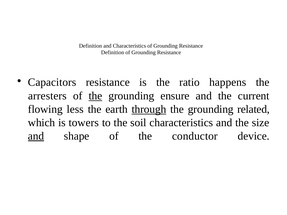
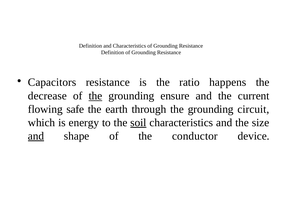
arresters: arresters -> decrease
less: less -> safe
through underline: present -> none
related: related -> circuit
towers: towers -> energy
soil underline: none -> present
